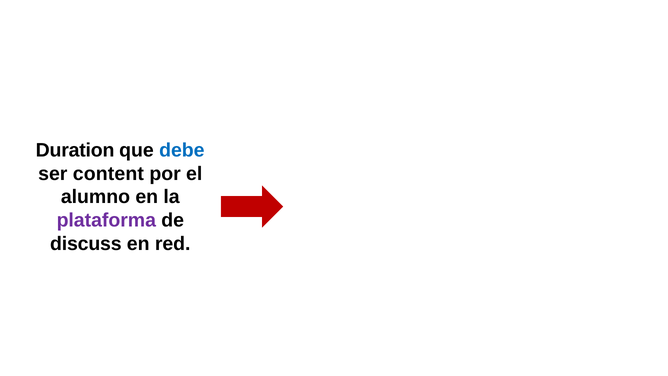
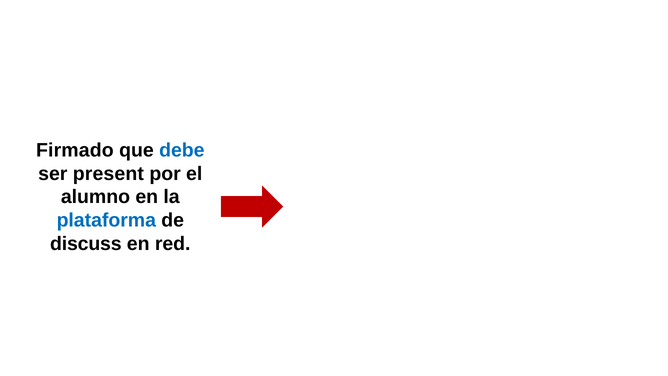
Duration: Duration -> Firmado
content: content -> present
plataforma colour: purple -> blue
